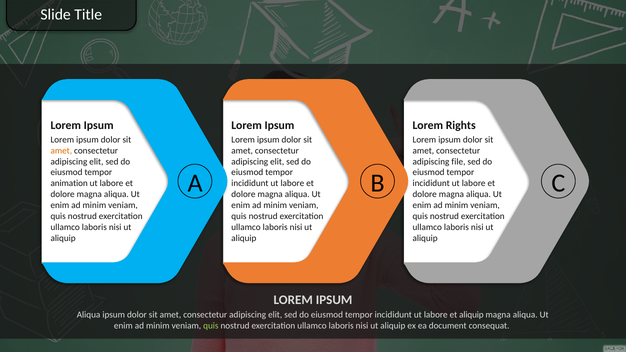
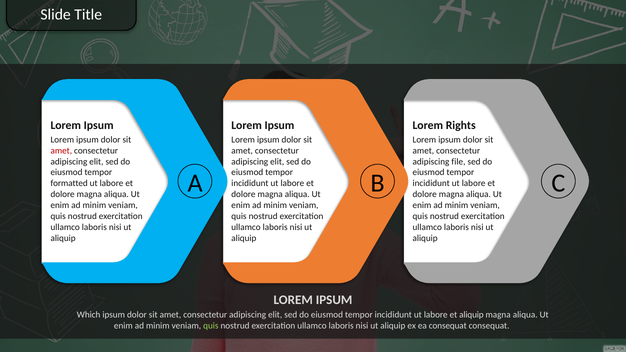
amet at (61, 151) colour: orange -> red
animation: animation -> formatted
Aliqua at (89, 315): Aliqua -> Which
ea document: document -> consequat
